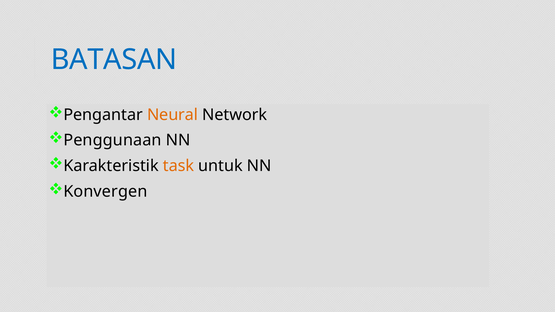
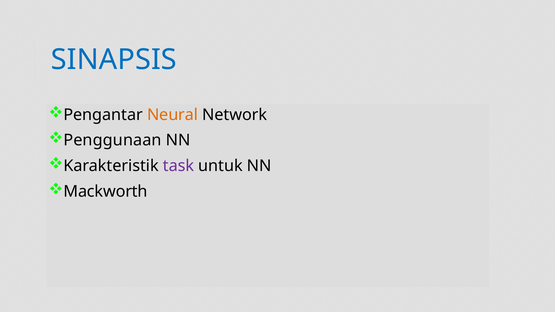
BATASAN: BATASAN -> SINAPSIS
task colour: orange -> purple
Konvergen: Konvergen -> Mackworth
